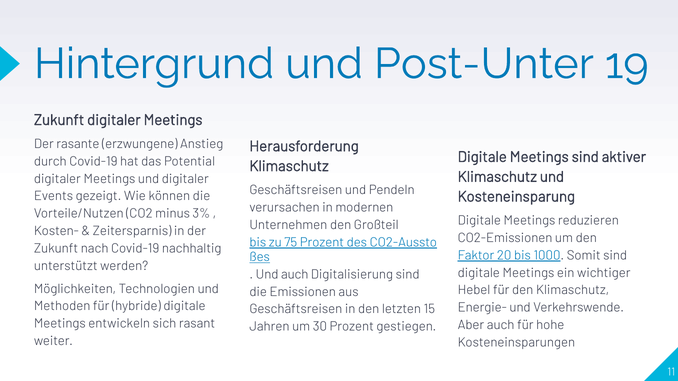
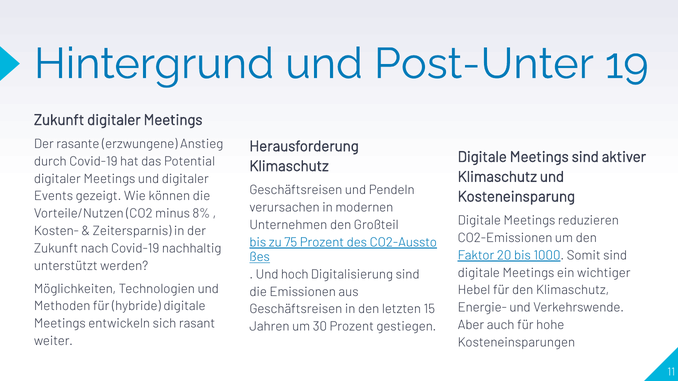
3%: 3% -> 8%
Und auch: auch -> hoch
